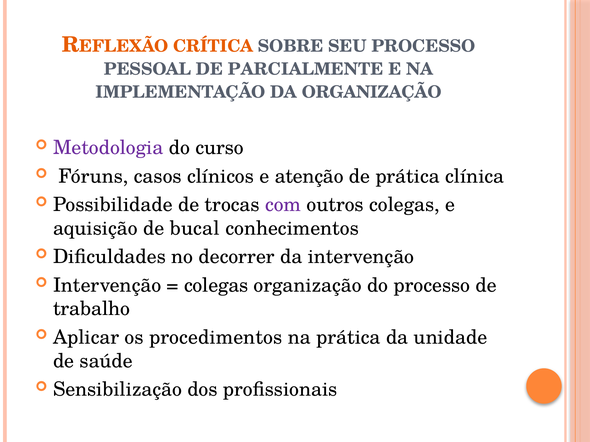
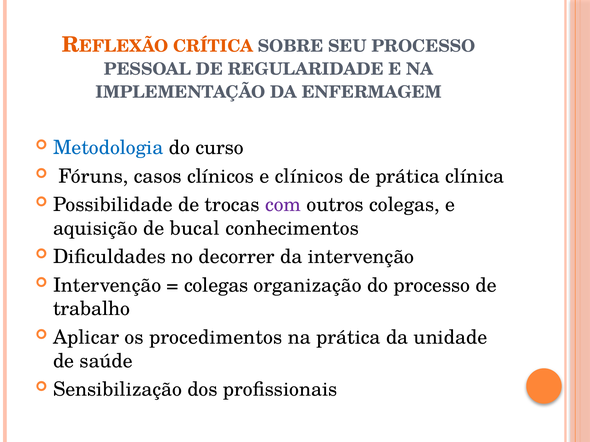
PARCIALMENTE: PARCIALMENTE -> REGULARIDADE
DA ORGANIZAÇÃO: ORGANIZAÇÃO -> ENFERMAGEM
Metodologia colour: purple -> blue
e atenção: atenção -> clínicos
